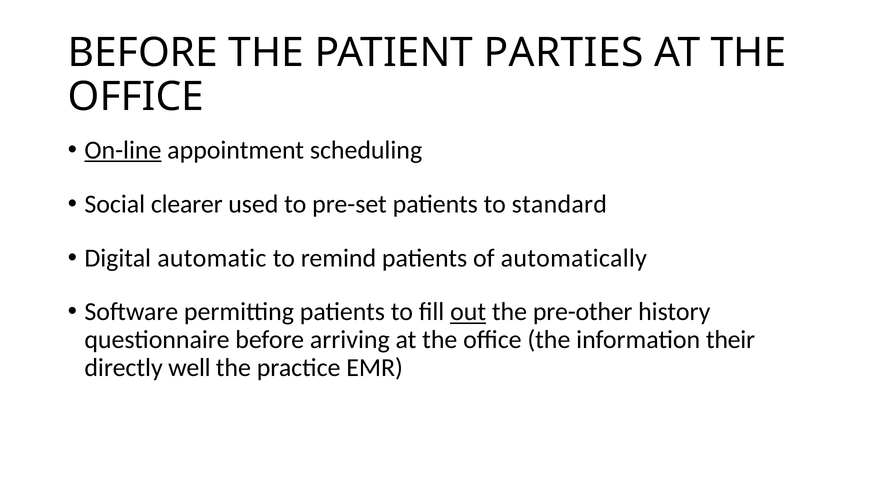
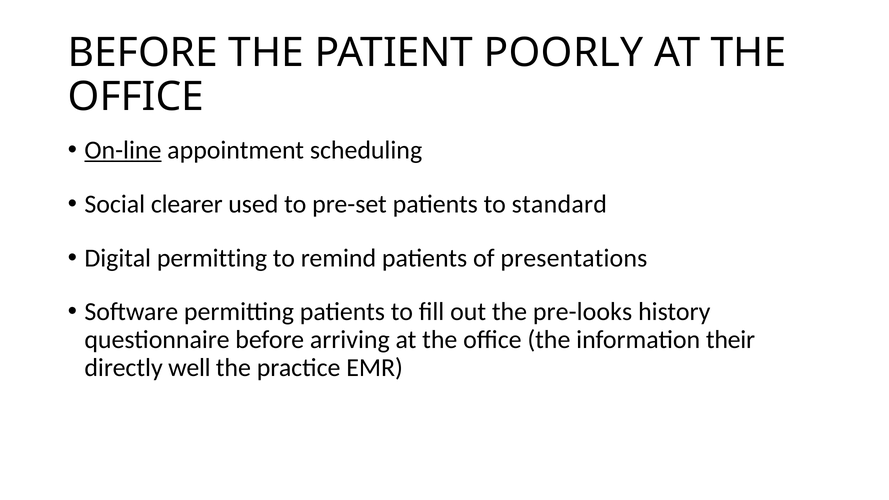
PARTIES: PARTIES -> POORLY
Digital automatic: automatic -> permitting
automatically: automatically -> presentations
out underline: present -> none
pre-other: pre-other -> pre-looks
